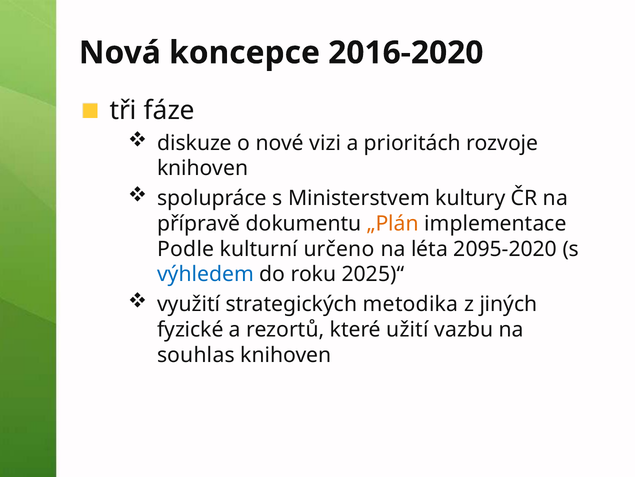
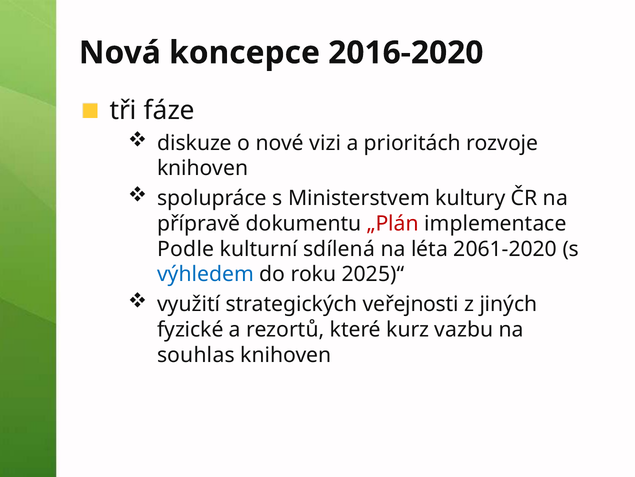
„Plán colour: orange -> red
určeno: určeno -> sdílená
2095-2020: 2095-2020 -> 2061-2020
metodika: metodika -> veřejnosti
užití: užití -> kurz
